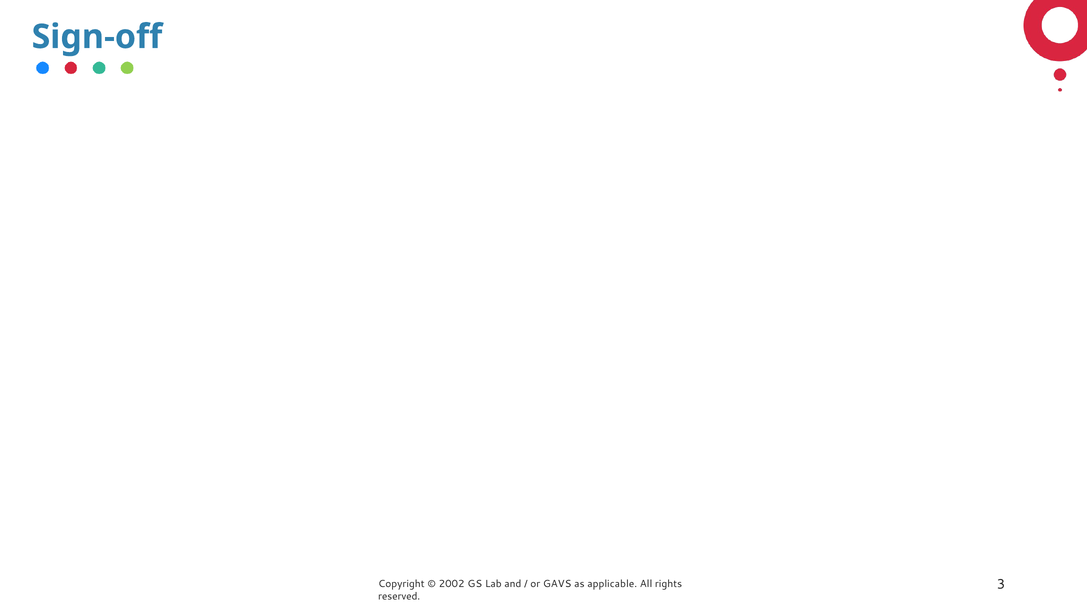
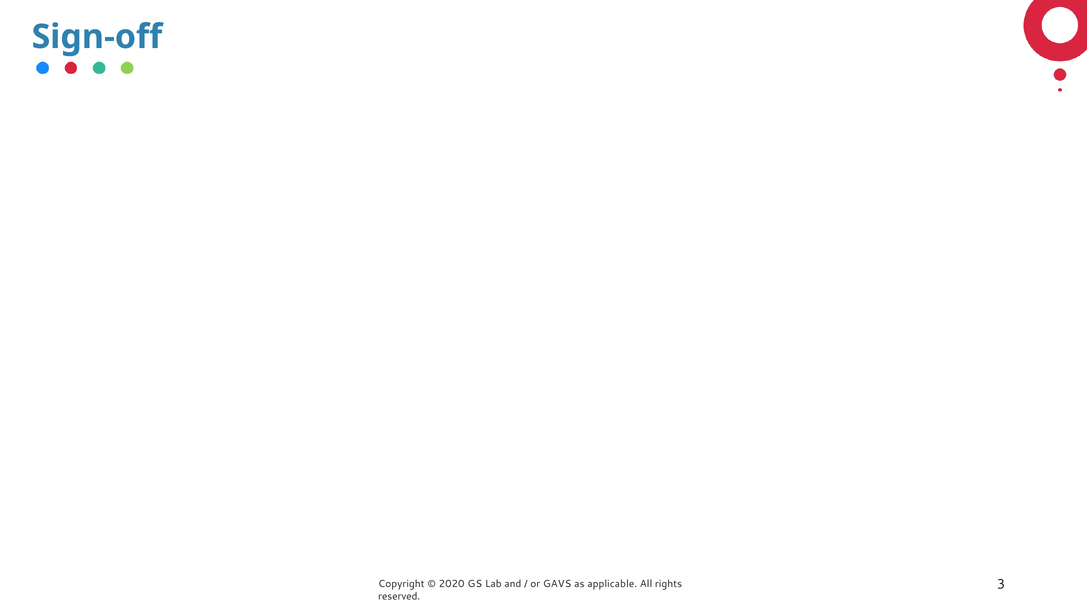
2002: 2002 -> 2020
